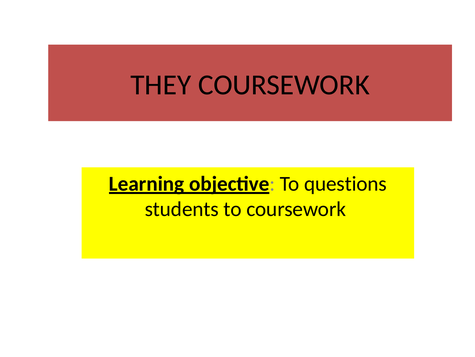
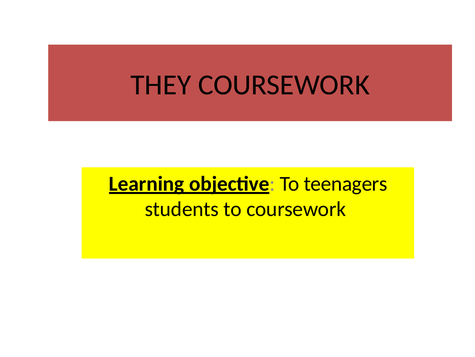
questions: questions -> teenagers
